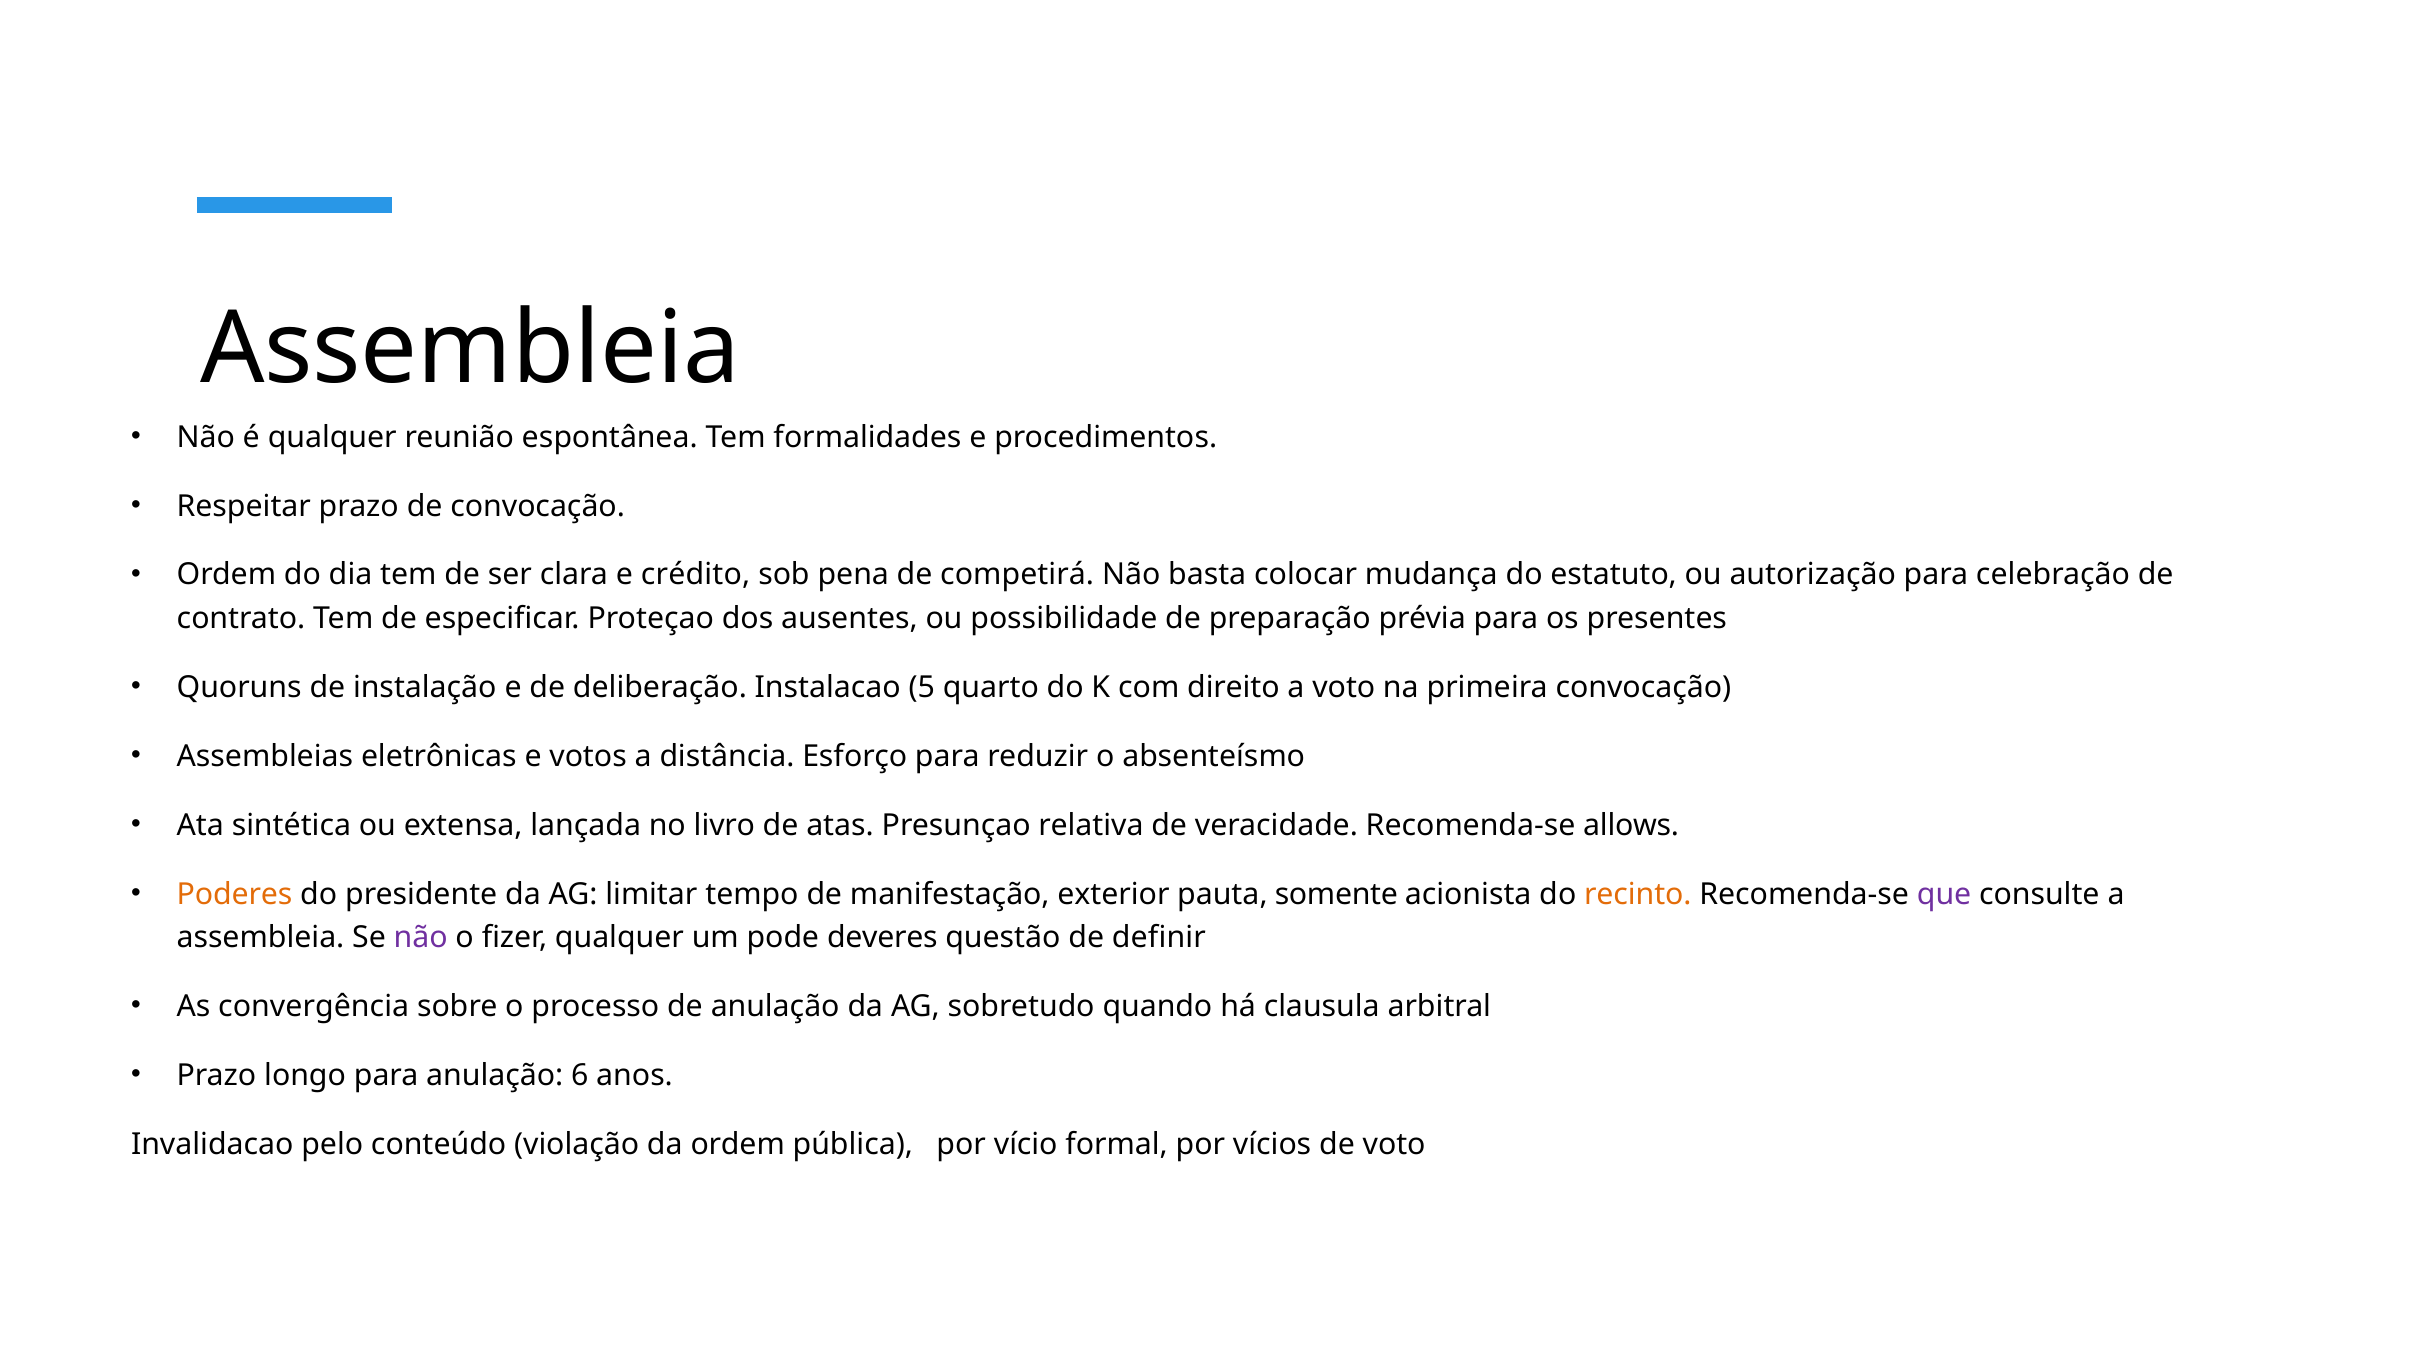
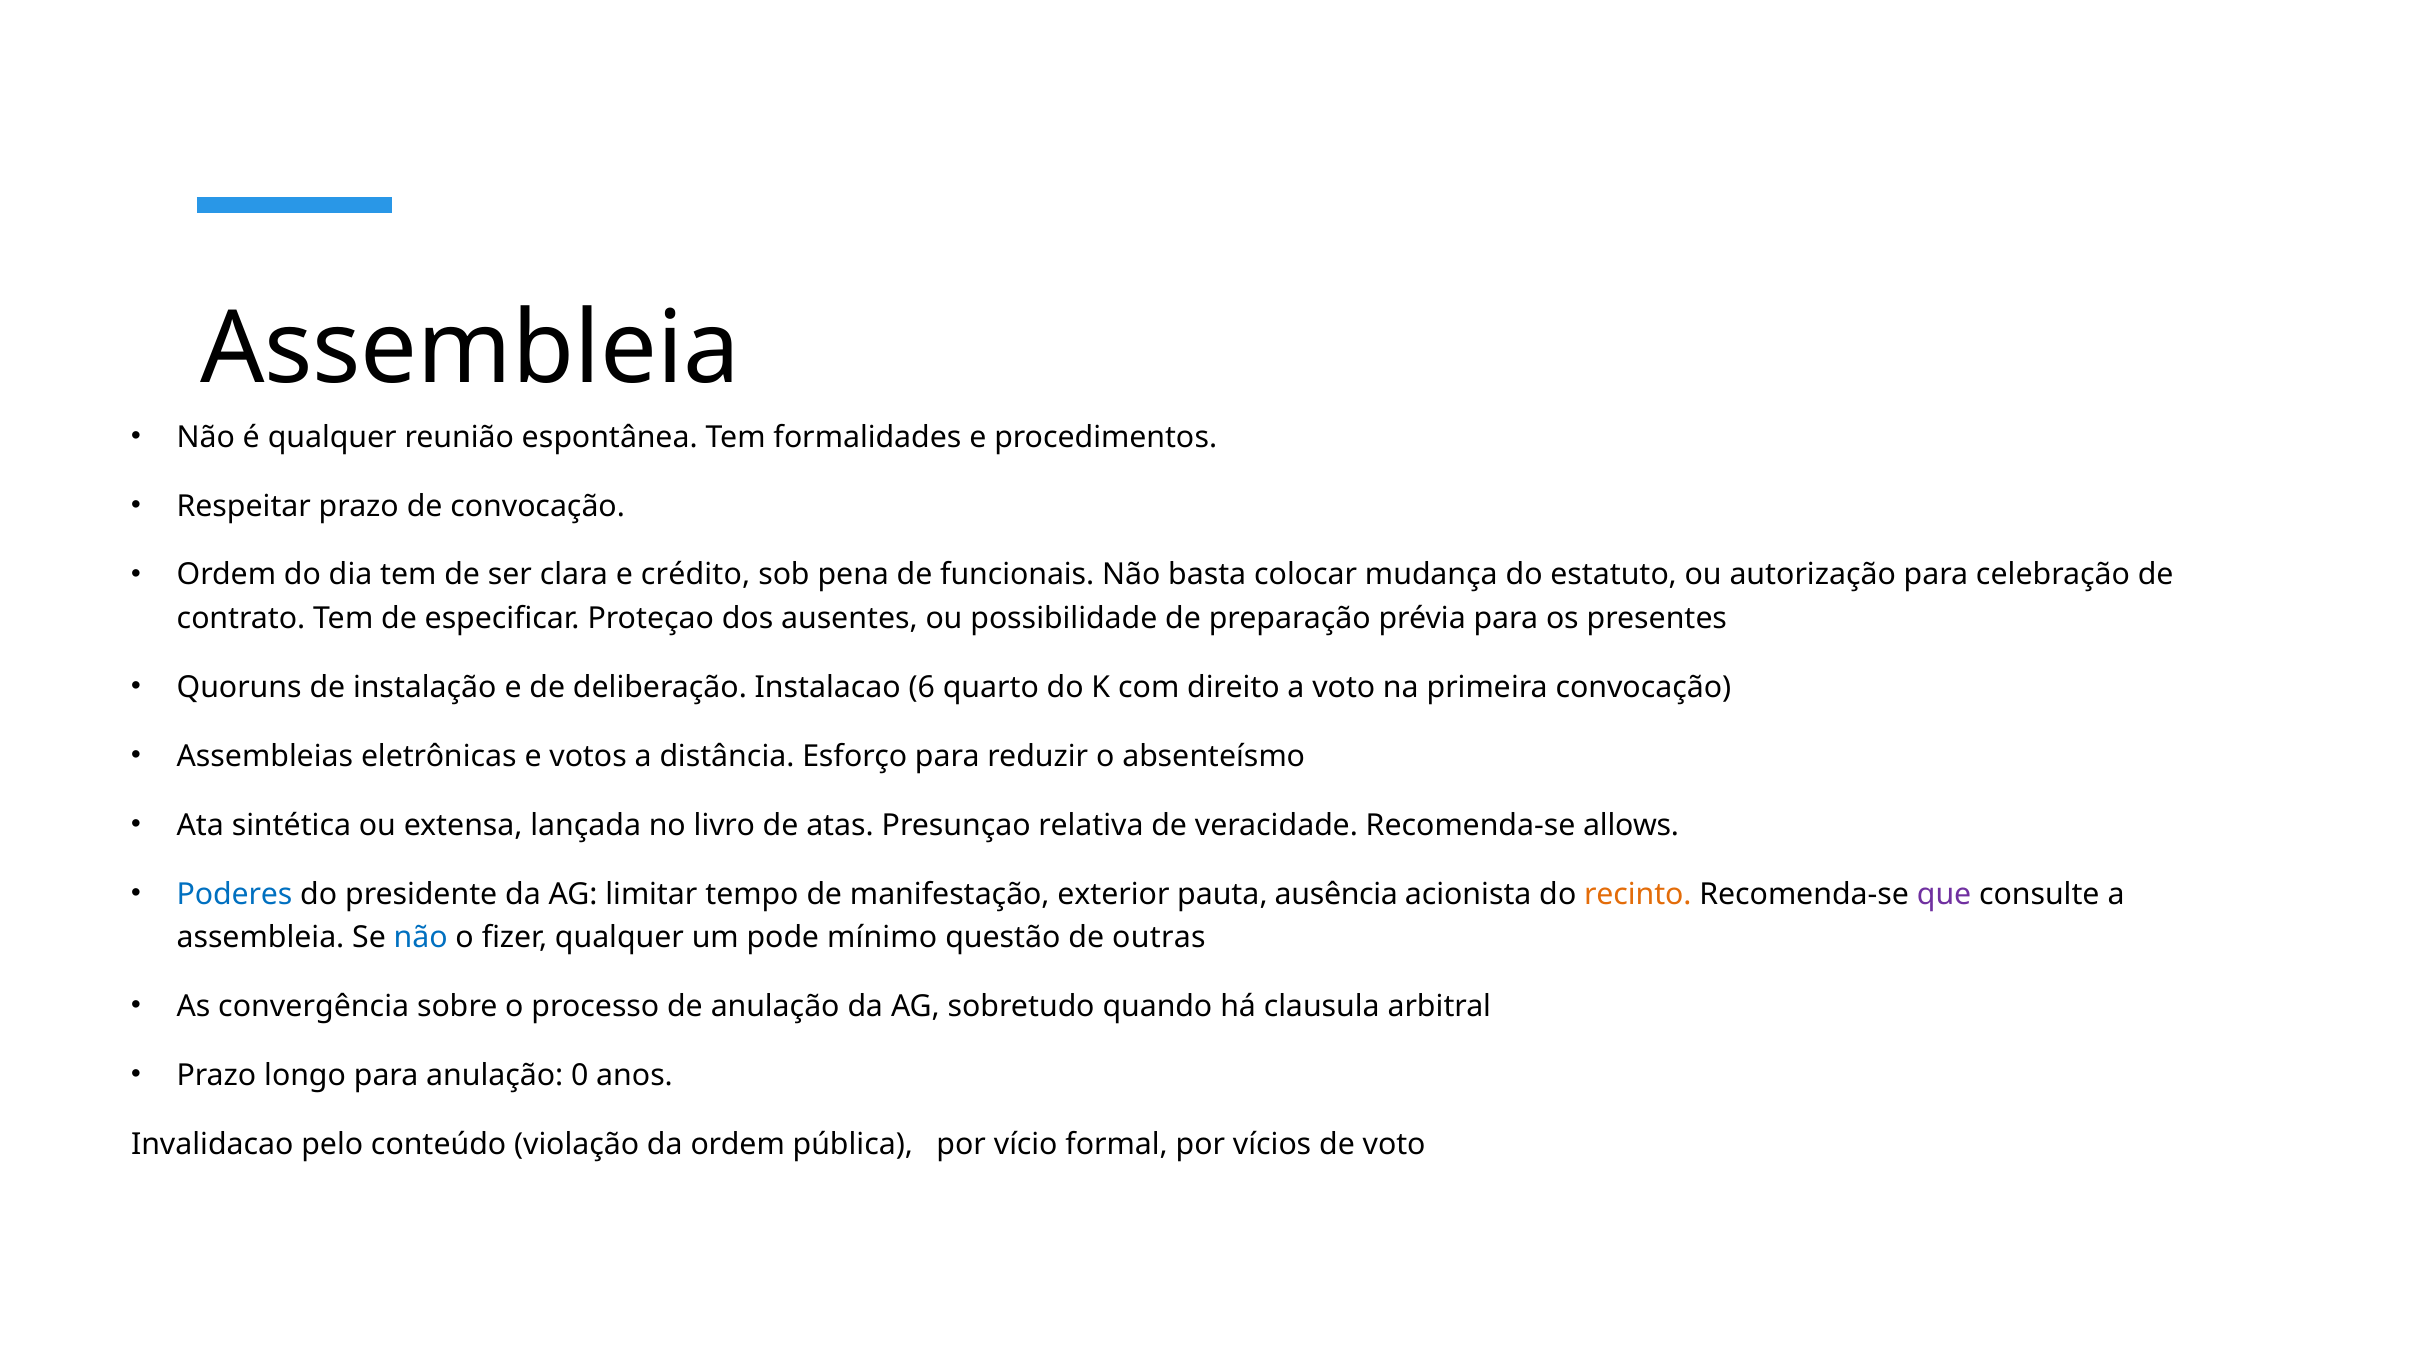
competirá: competirá -> funcionais
5: 5 -> 6
Poderes colour: orange -> blue
somente: somente -> ausência
não at (421, 938) colour: purple -> blue
deveres: deveres -> mínimo
definir: definir -> outras
6: 6 -> 0
